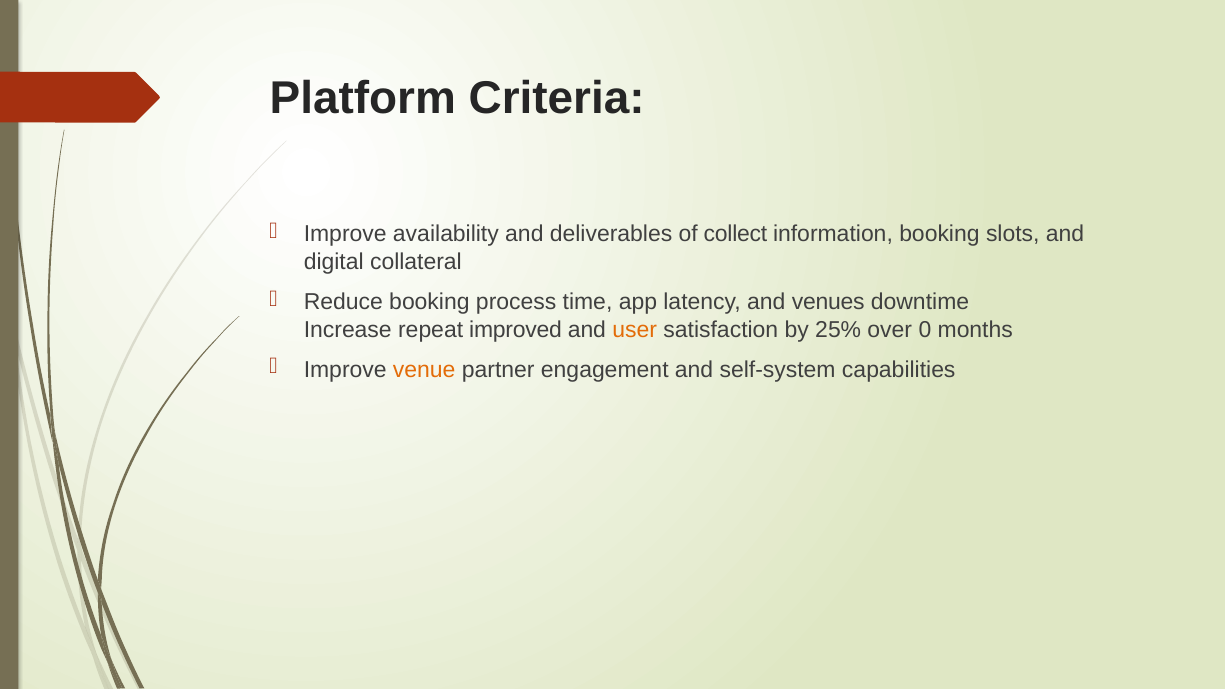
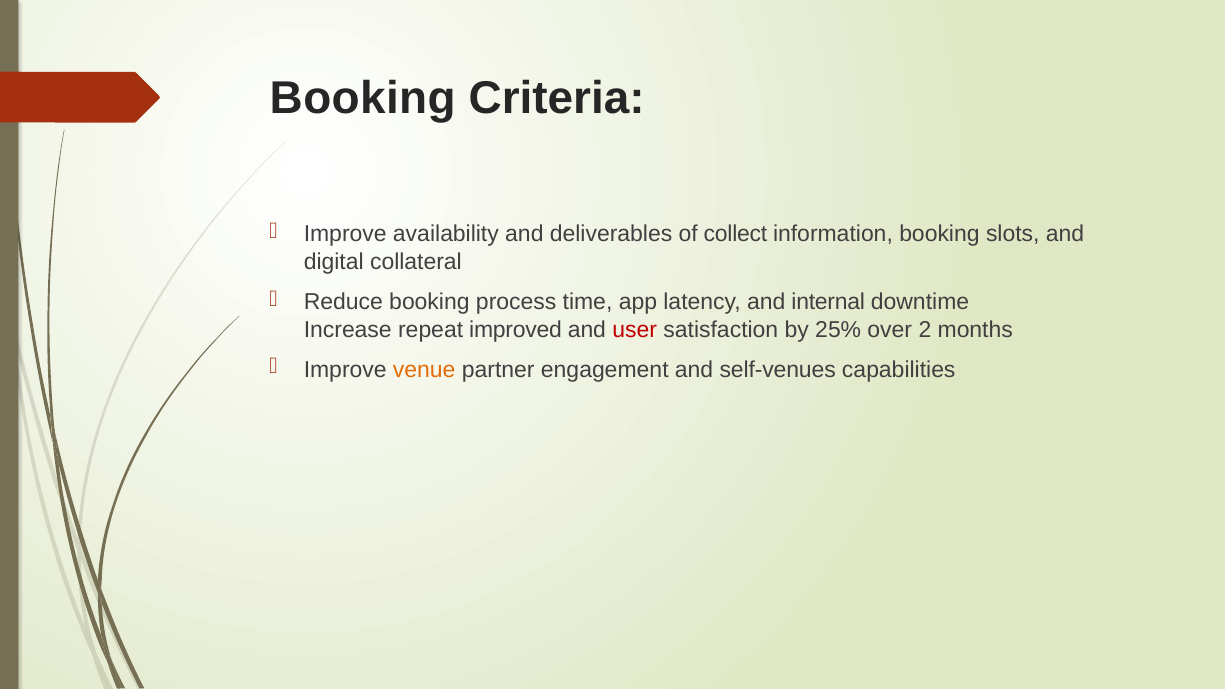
Platform at (363, 98): Platform -> Booking
venues: venues -> internal
user colour: orange -> red
0: 0 -> 2
self-system: self-system -> self-venues
